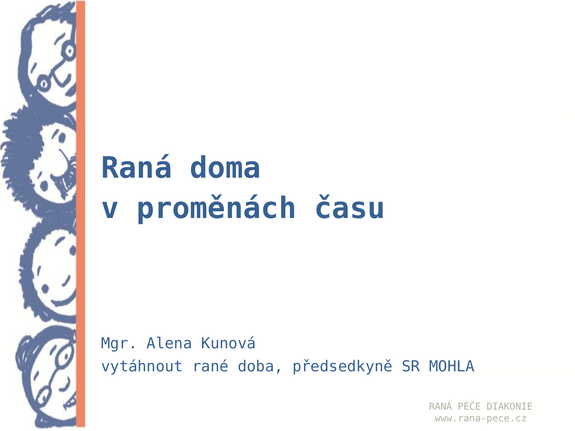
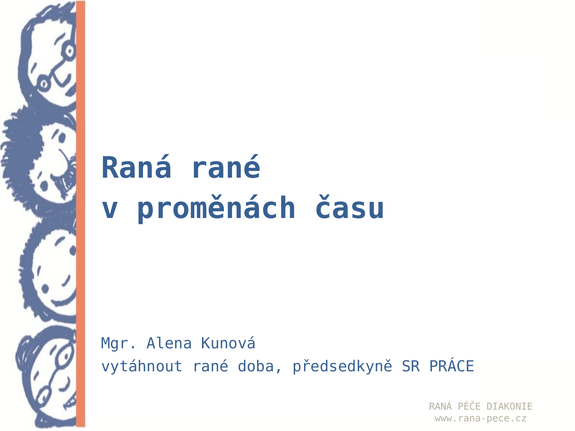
Raná doma: doma -> rané
MOHLA: MOHLA -> PRÁCE
